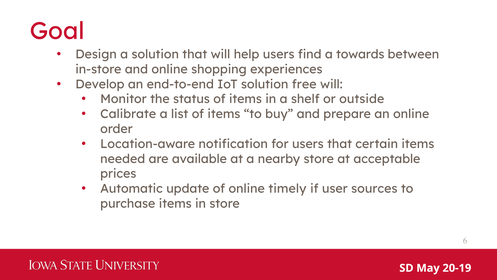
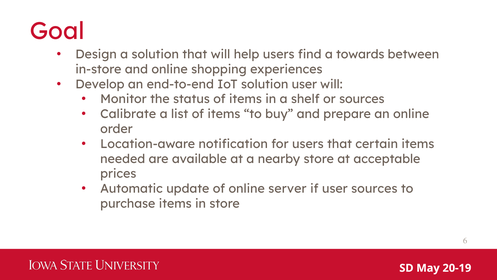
solution free: free -> user
or outside: outside -> sources
timely: timely -> server
